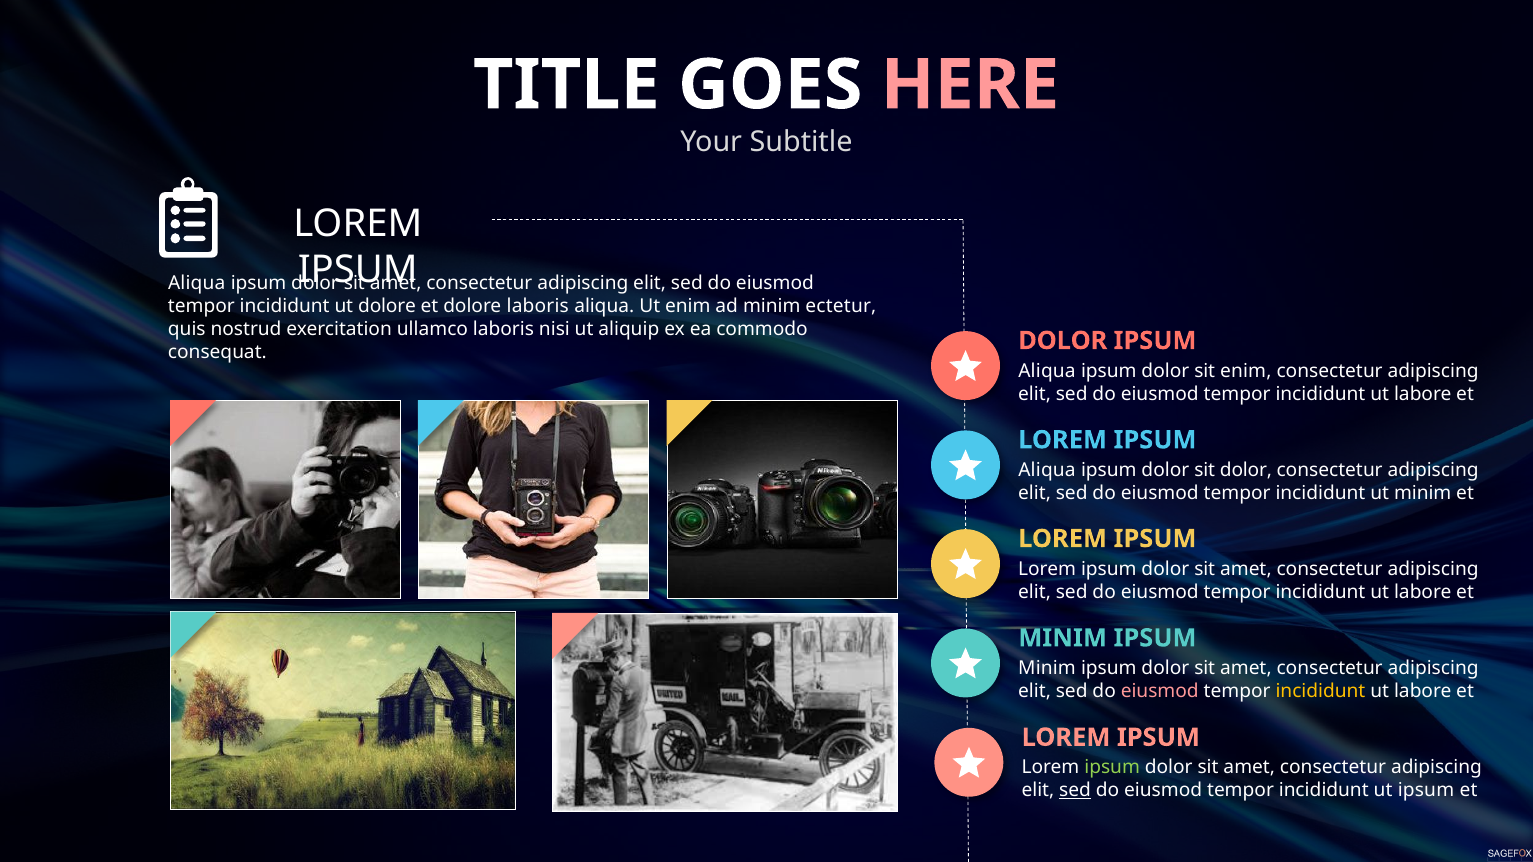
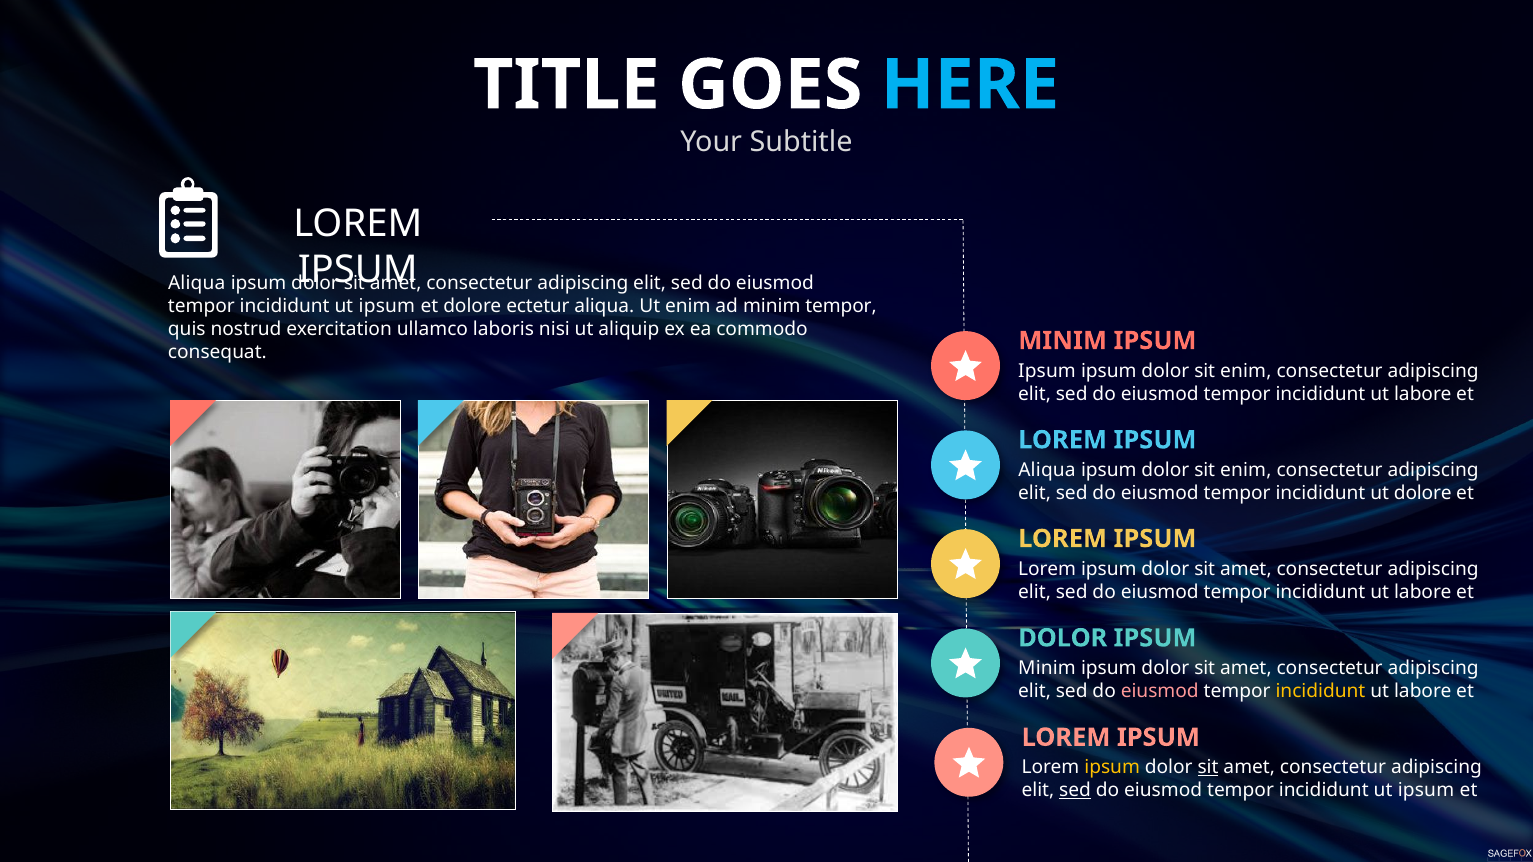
HERE colour: pink -> light blue
dolore at (387, 306): dolore -> ipsum
dolore laboris: laboris -> ectetur
minim ectetur: ectetur -> tempor
DOLOR at (1063, 341): DOLOR -> MINIM
Aliqua at (1047, 371): Aliqua -> Ipsum
dolor at (1246, 470): dolor -> enim
ut minim: minim -> dolore
MINIM at (1063, 638): MINIM -> DOLOR
ipsum at (1112, 768) colour: light green -> yellow
sit at (1208, 768) underline: none -> present
